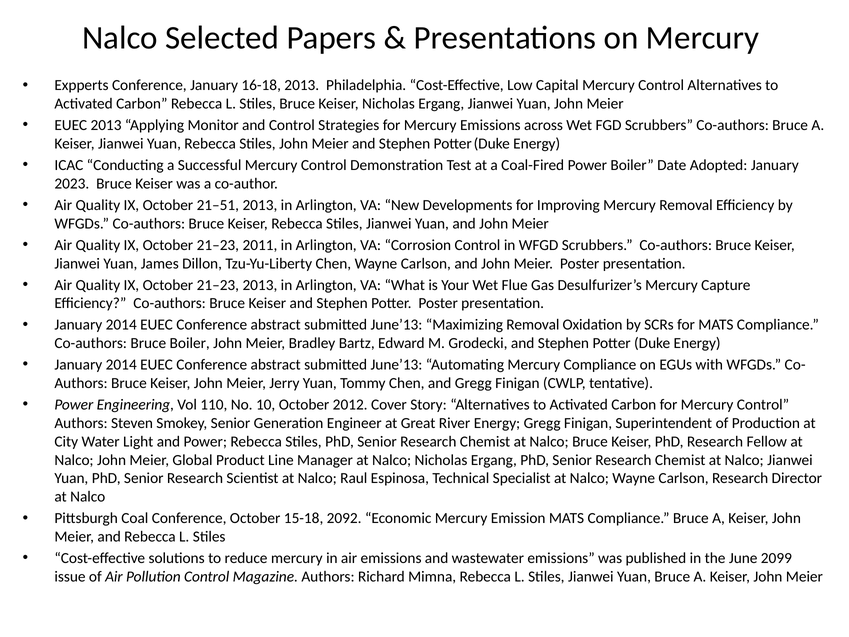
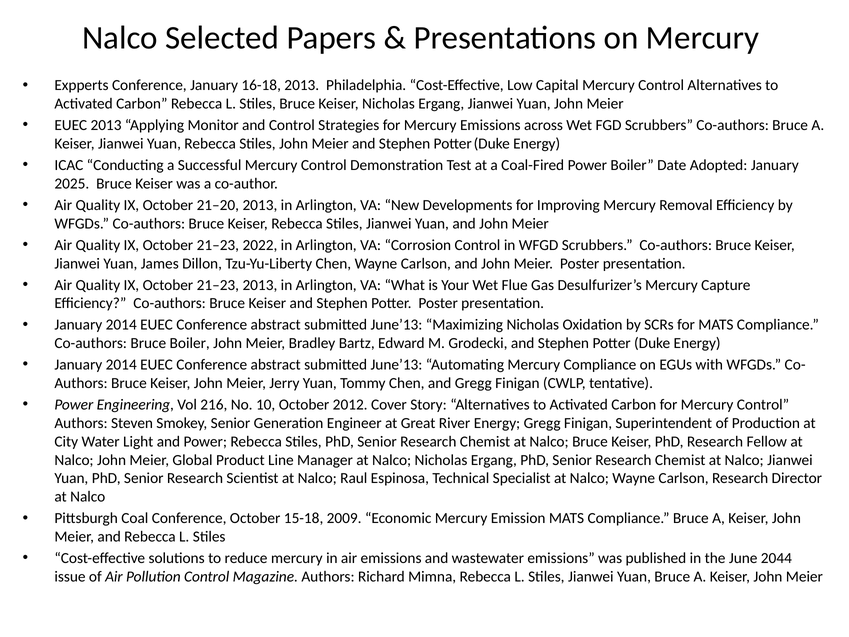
2023: 2023 -> 2025
21–51: 21–51 -> 21–20
2011: 2011 -> 2022
Maximizing Removal: Removal -> Nicholas
110: 110 -> 216
2092: 2092 -> 2009
2099: 2099 -> 2044
